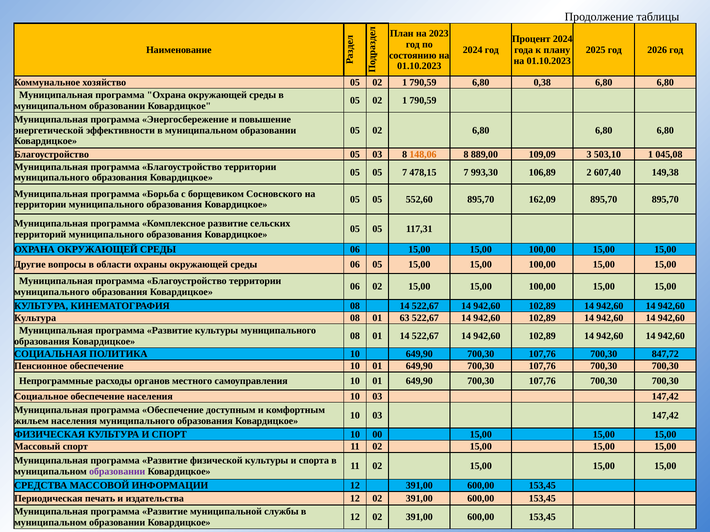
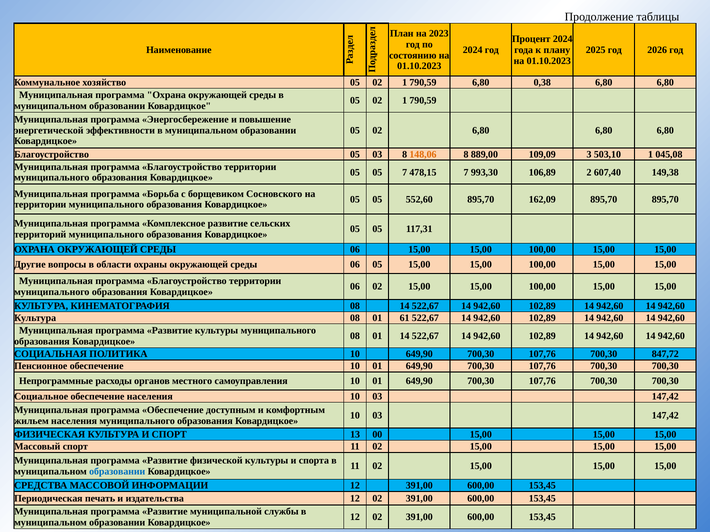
63: 63 -> 61
СПОРТ 10: 10 -> 13
образовании at (117, 472) colour: purple -> blue
